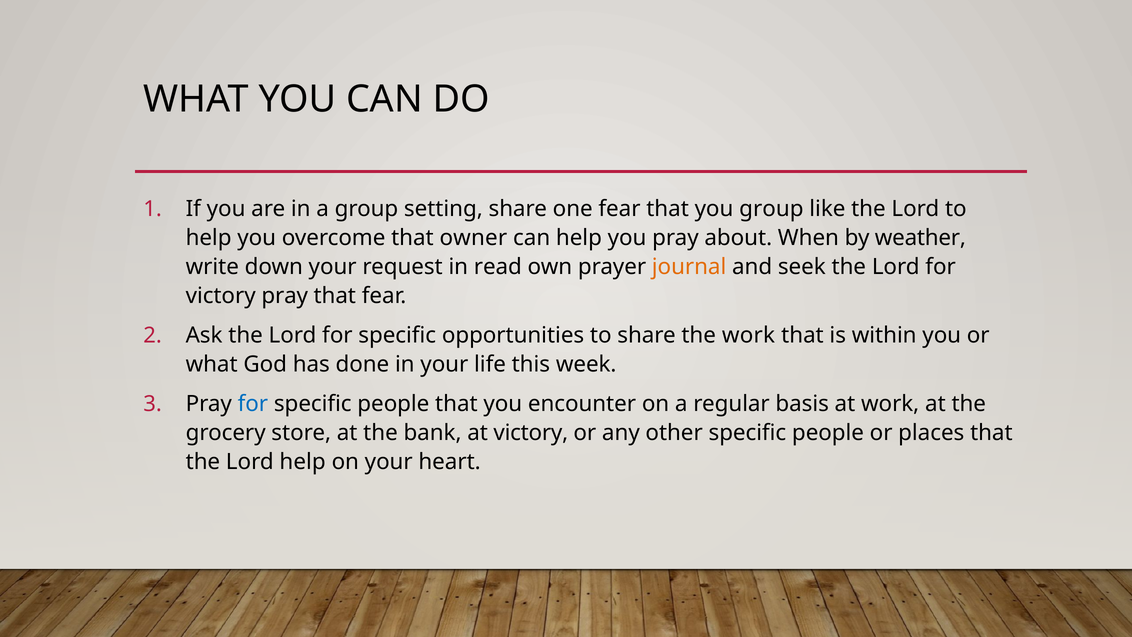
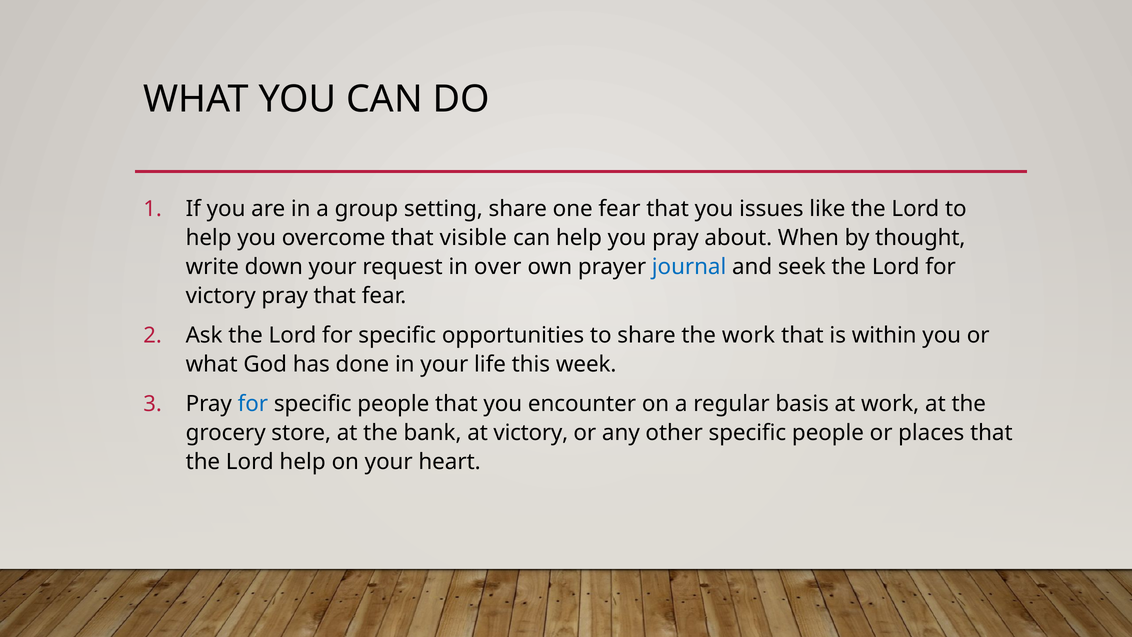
you group: group -> issues
owner: owner -> visible
weather: weather -> thought
read: read -> over
journal colour: orange -> blue
